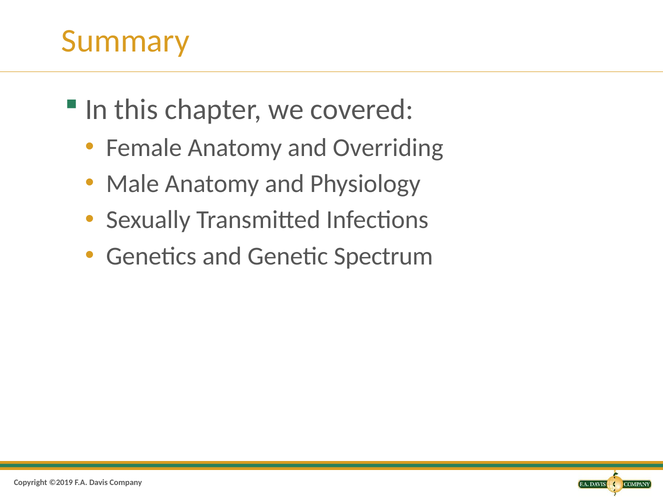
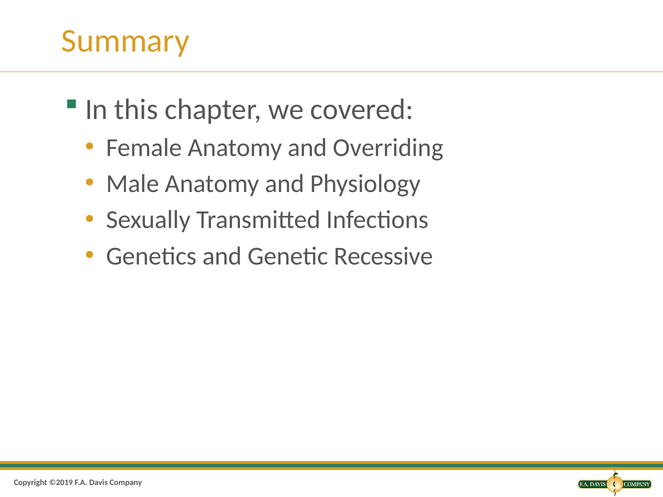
Spectrum: Spectrum -> Recessive
